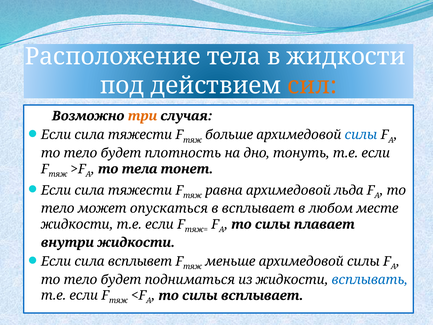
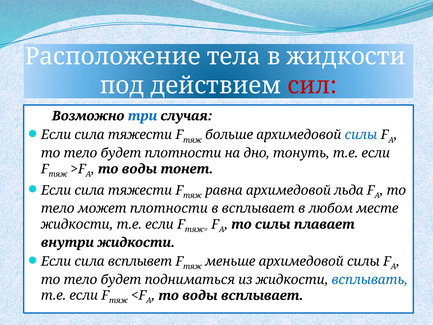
сил colour: orange -> red
три colour: orange -> blue
будет плотность: плотность -> плотности
тела at (140, 169): тела -> воды
может опускаться: опускаться -> плотности
силы at (200, 295): силы -> воды
